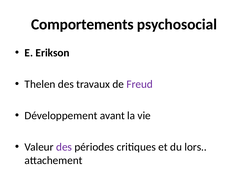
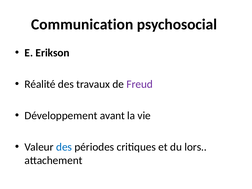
Comportements: Comportements -> Communication
Thelen: Thelen -> Réalité
des at (64, 147) colour: purple -> blue
